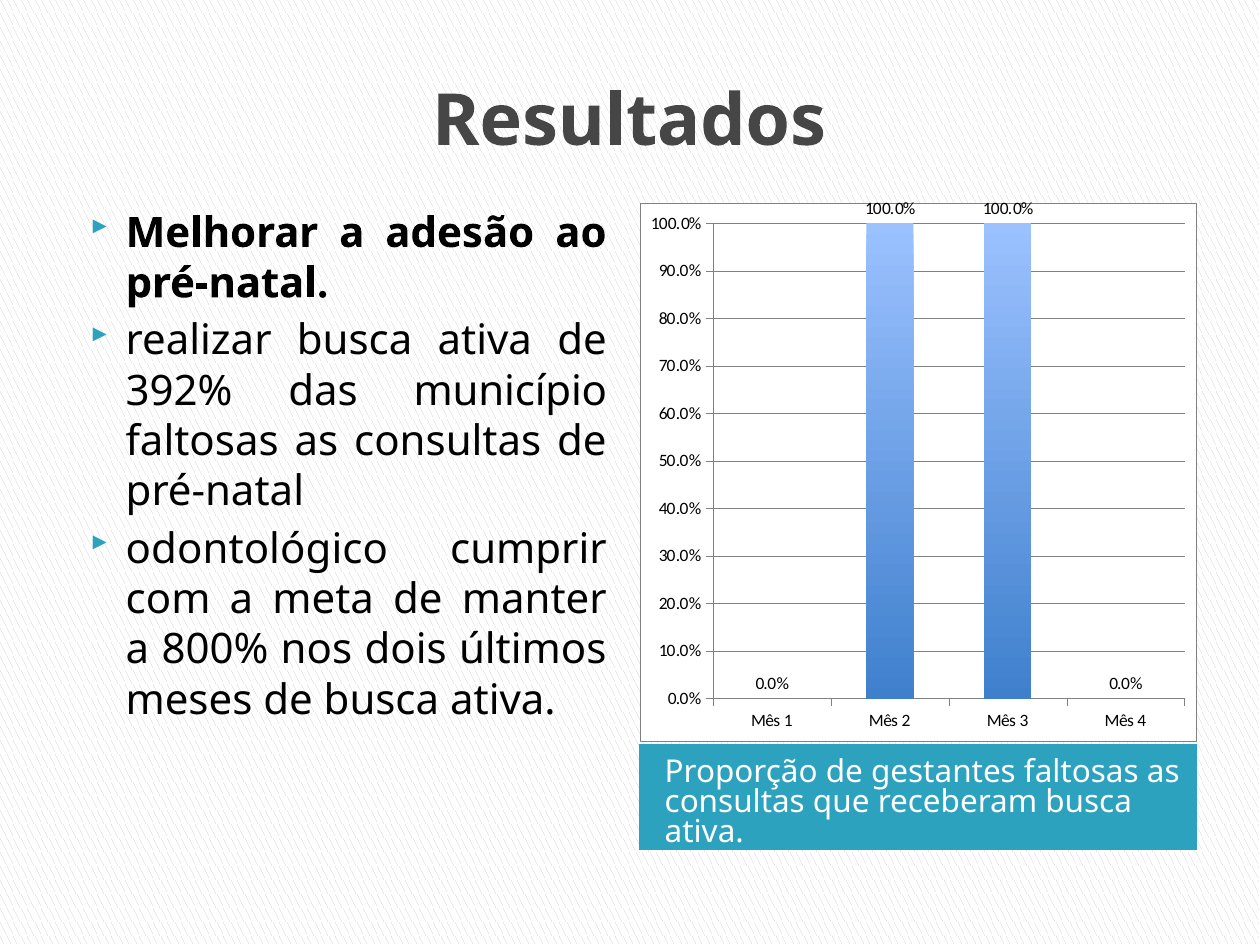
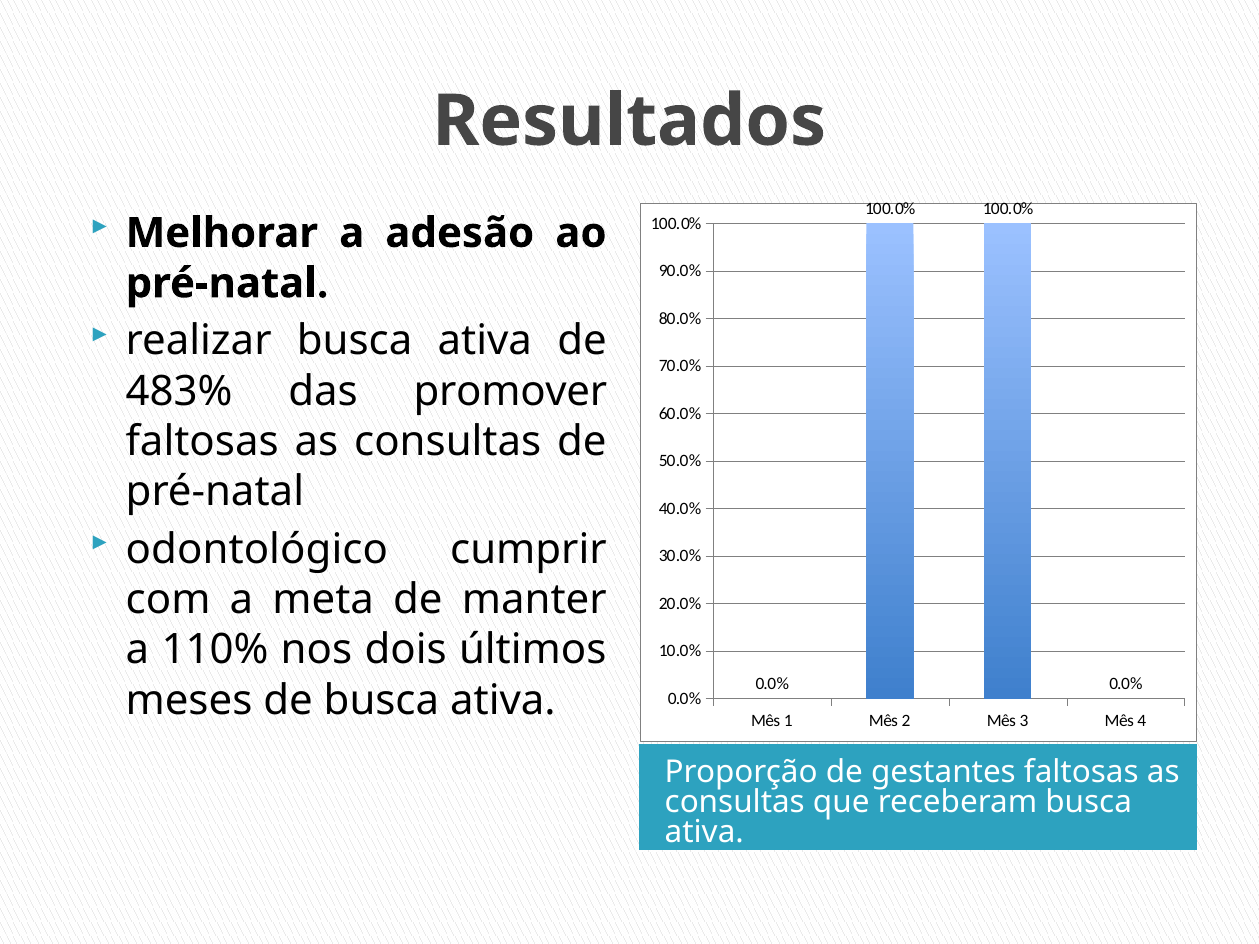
392%: 392% -> 483%
município: município -> promover
800%: 800% -> 110%
